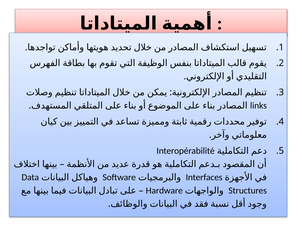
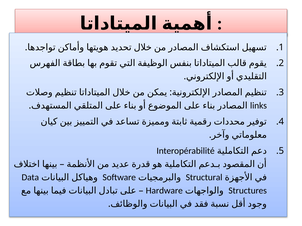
Interfaces: Interfaces -> Structural
